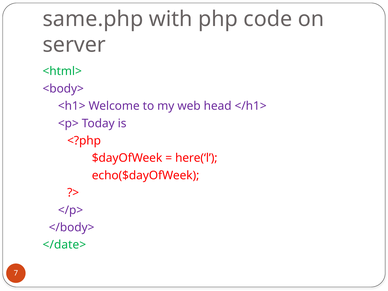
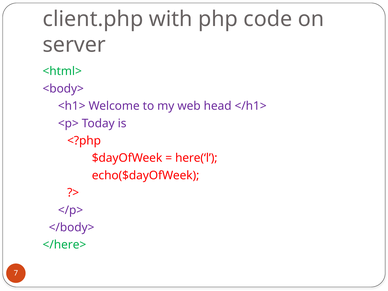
same.php: same.php -> client.php
</date>: </date> -> </here>
